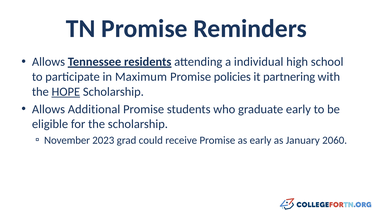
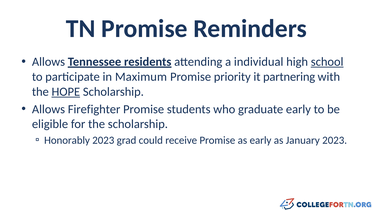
school underline: none -> present
policies: policies -> priority
Additional: Additional -> Firefighter
November: November -> Honorably
January 2060: 2060 -> 2023
